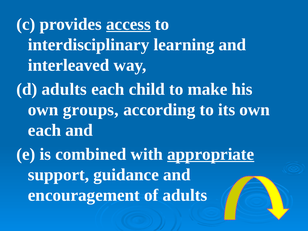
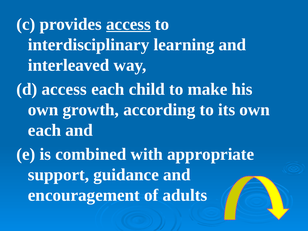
d adults: adults -> access
groups: groups -> growth
appropriate underline: present -> none
